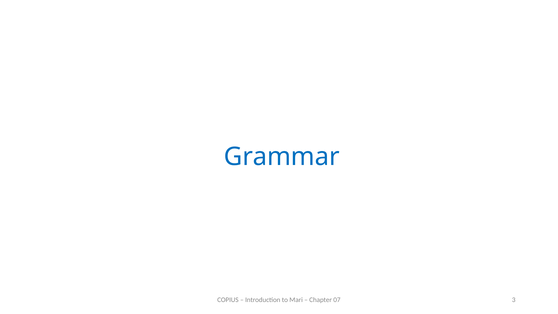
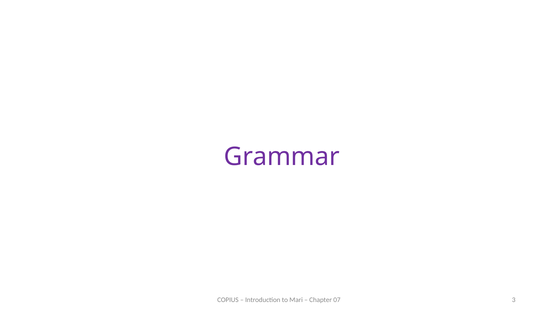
Grammar colour: blue -> purple
